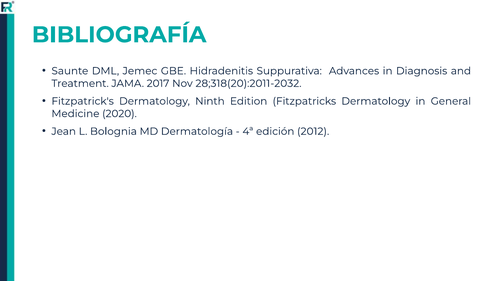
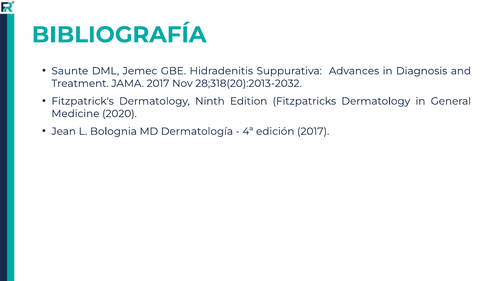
28;318(20):2011-2032: 28;318(20):2011-2032 -> 28;318(20):2013-2032
edición 2012: 2012 -> 2017
